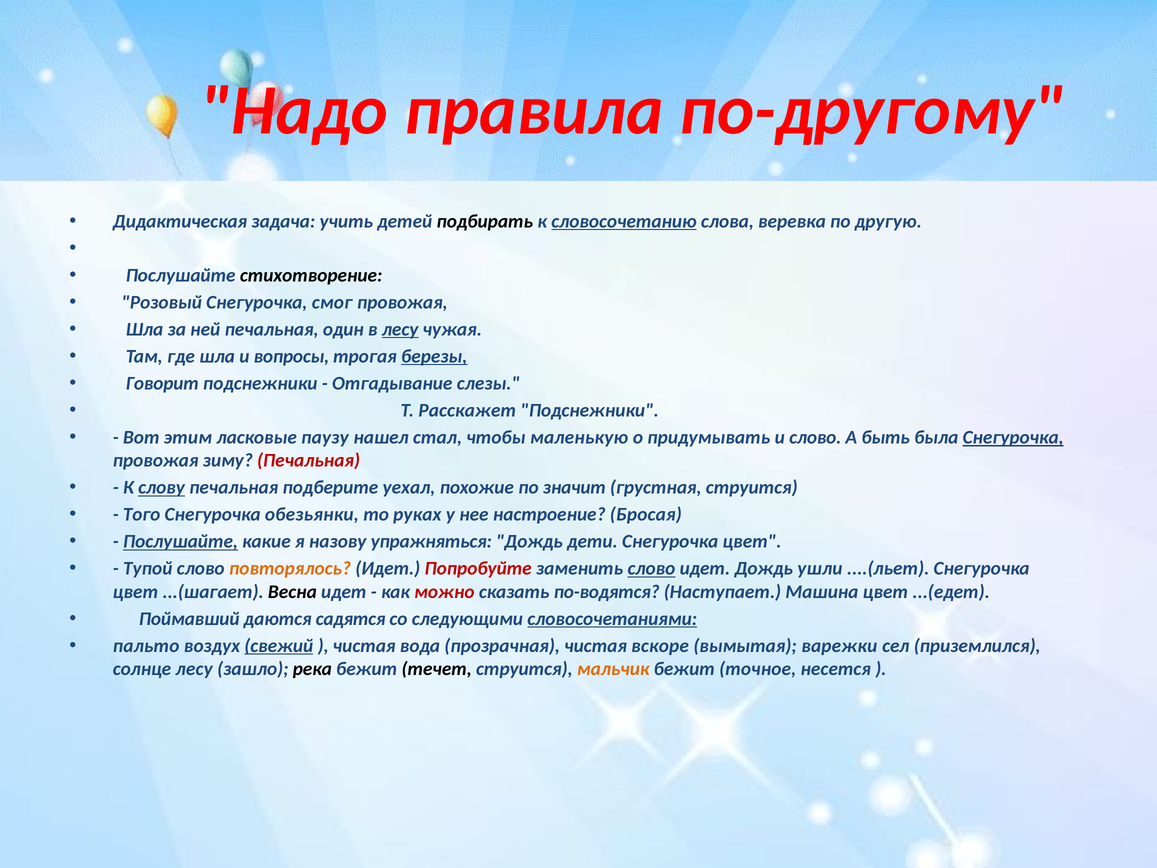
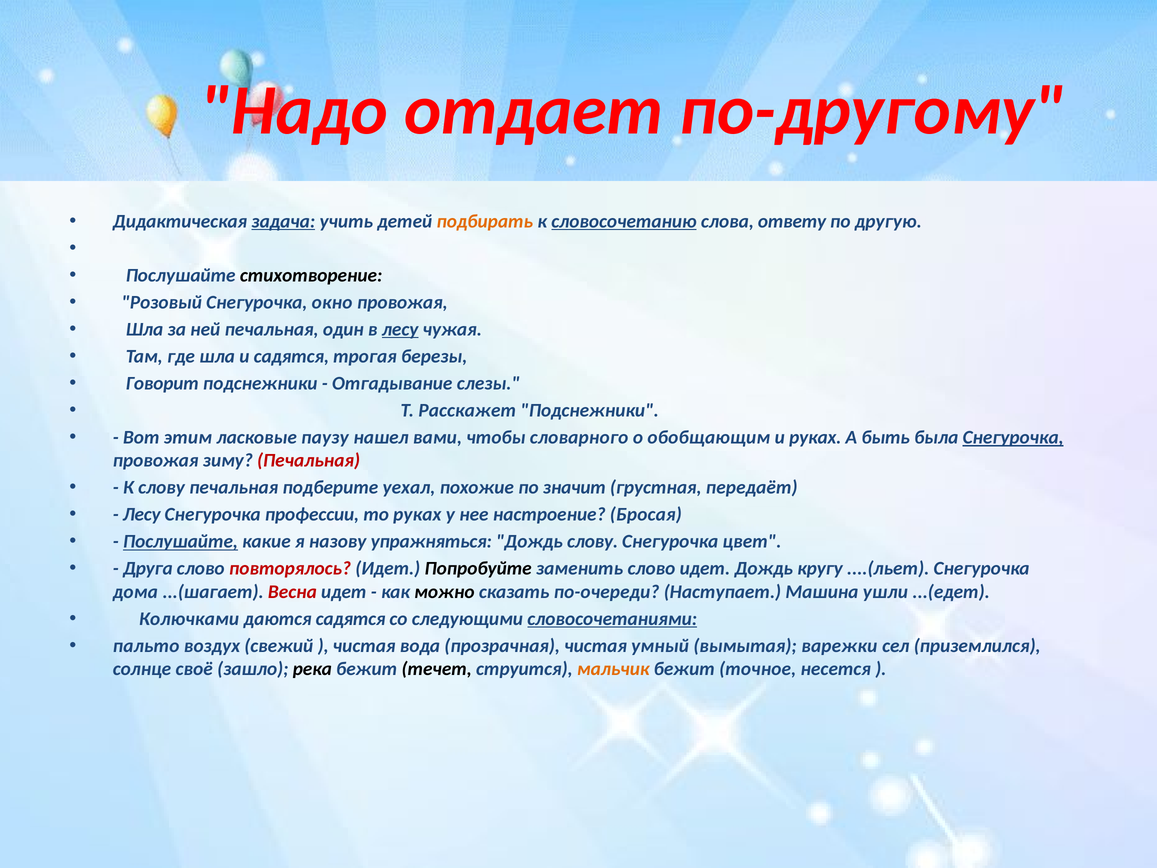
правила: правила -> отдает
задача underline: none -> present
подбирать colour: black -> orange
веревка: веревка -> ответу
смог: смог -> окно
и вопросы: вопросы -> садятся
березы underline: present -> none
стал: стал -> вами
маленькую: маленькую -> словарного
придумывать: придумывать -> обобщающим
и слово: слово -> руках
слову at (162, 487) underline: present -> none
грустная струится: струится -> передаёт
Того at (142, 514): Того -> Лесу
обезьянки: обезьянки -> профессии
Дождь дети: дети -> слову
Тупой: Тупой -> Друга
повторялось colour: orange -> red
Попробуйте colour: red -> black
слово at (651, 568) underline: present -> none
ушли: ушли -> кругу
цвет at (135, 592): цвет -> дома
Весна colour: black -> red
можно colour: red -> black
по-водятся: по-водятся -> по-очереди
Машина цвет: цвет -> ушли
Поймавший: Поймавший -> Колючками
свежий underline: present -> none
вскоре: вскоре -> умный
солнце лесу: лесу -> своё
